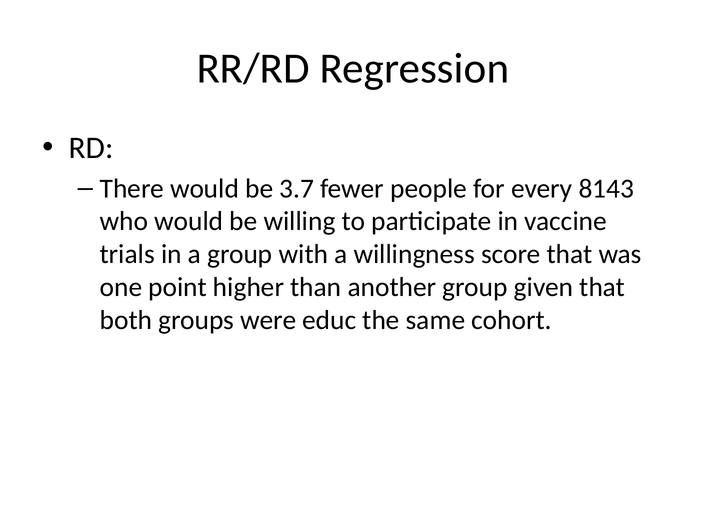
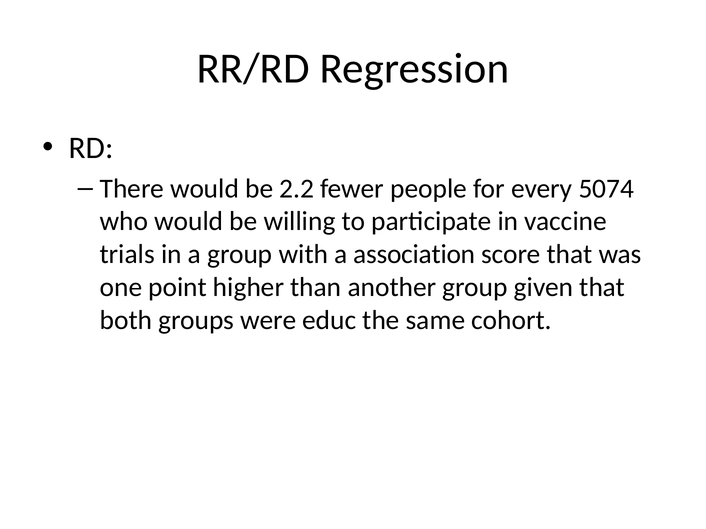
3.7: 3.7 -> 2.2
8143: 8143 -> 5074
willingness: willingness -> association
